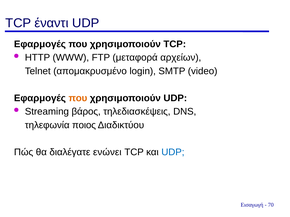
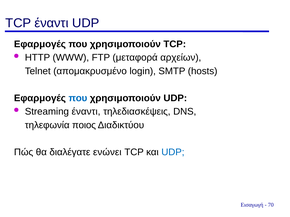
video: video -> hosts
που at (78, 98) colour: orange -> blue
Streaming βάρος: βάρος -> έναντι
